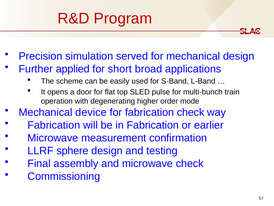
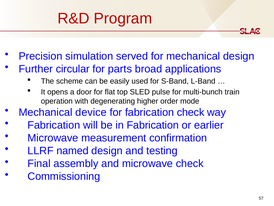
applied: applied -> circular
short: short -> parts
sphere: sphere -> named
